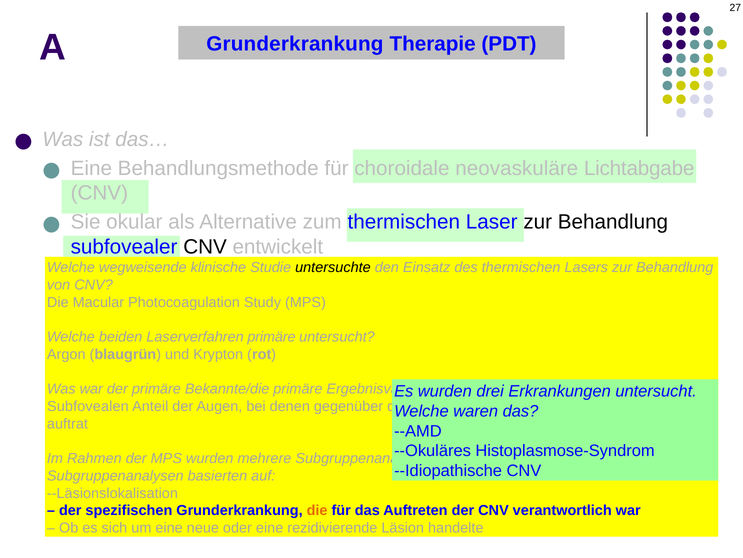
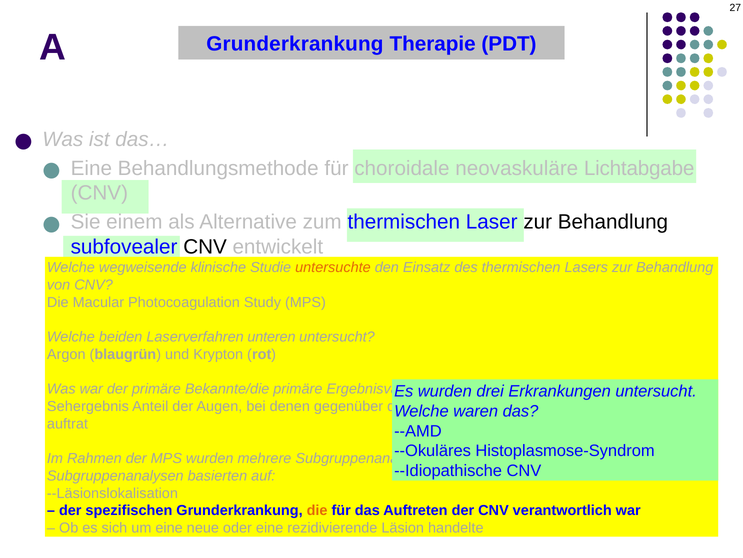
okular: okular -> einem
untersuchte colour: black -> orange
Laserverfahren primäre: primäre -> unteren
Subfovealen: Subfovealen -> Sehergebnis
